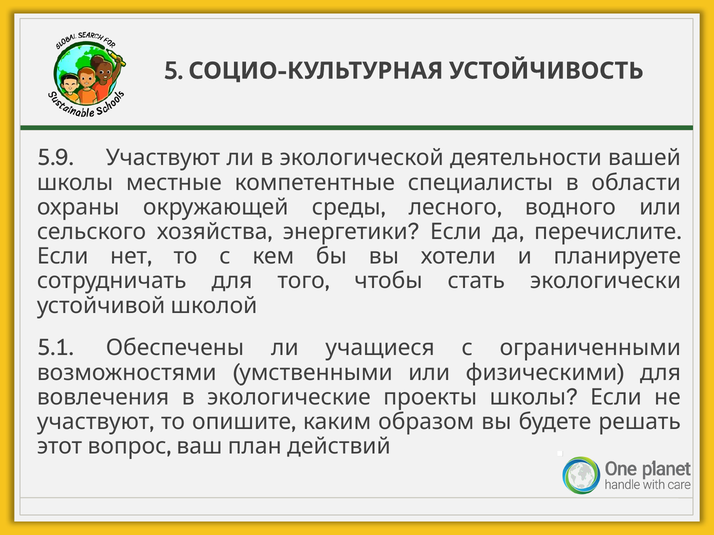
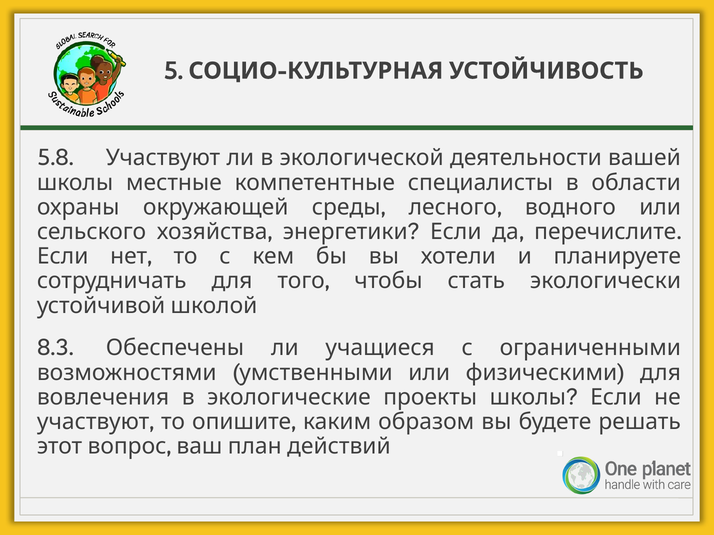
5.9: 5.9 -> 5.8
5.1: 5.1 -> 8.3
